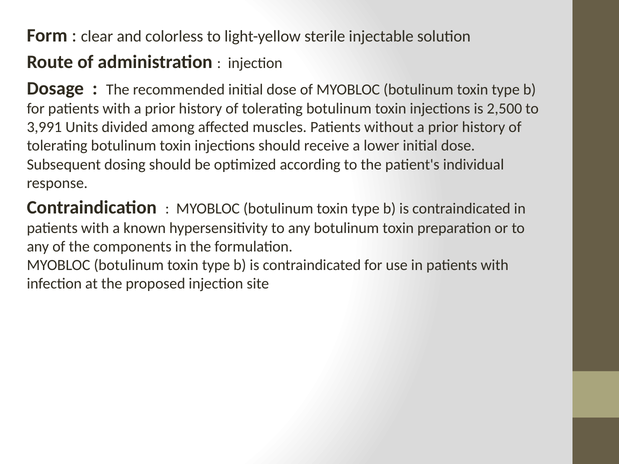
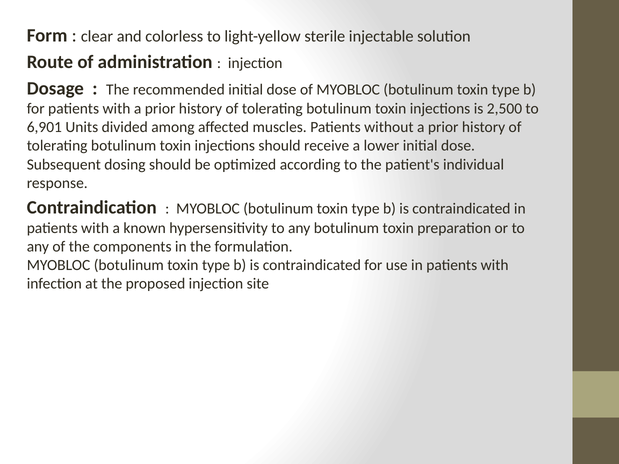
3,991: 3,991 -> 6,901
